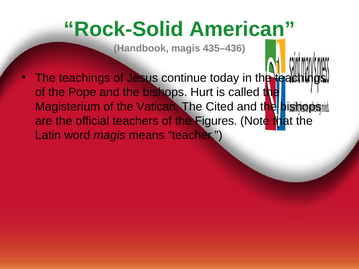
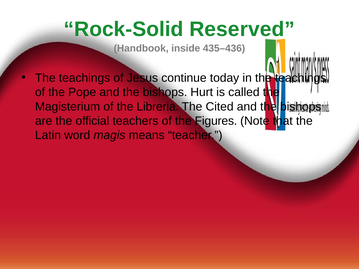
American: American -> Reserved
Handbook magis: magis -> inside
Vatican: Vatican -> Libreria
